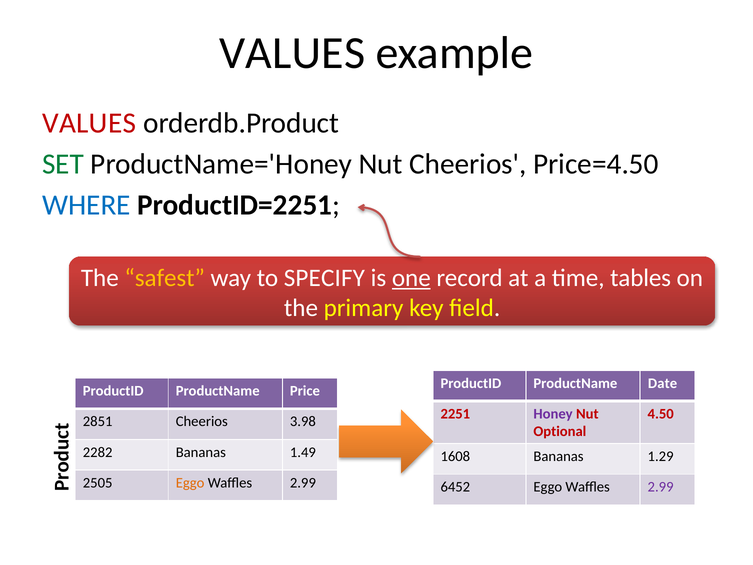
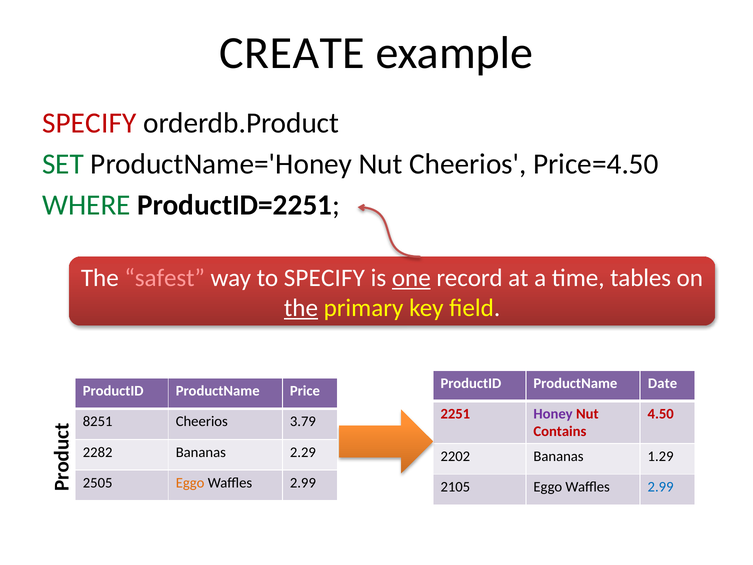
VALUES at (292, 53): VALUES -> CREATE
VALUES at (89, 123): VALUES -> SPECIFY
WHERE colour: blue -> green
safest colour: yellow -> pink
the at (301, 308) underline: none -> present
2851: 2851 -> 8251
3.98: 3.98 -> 3.79
Optional: Optional -> Contains
1.49: 1.49 -> 2.29
1608: 1608 -> 2202
6452: 6452 -> 2105
2.99 at (661, 487) colour: purple -> blue
